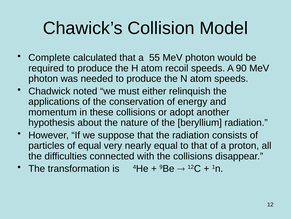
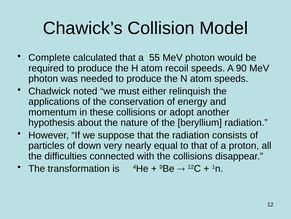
of equal: equal -> down
